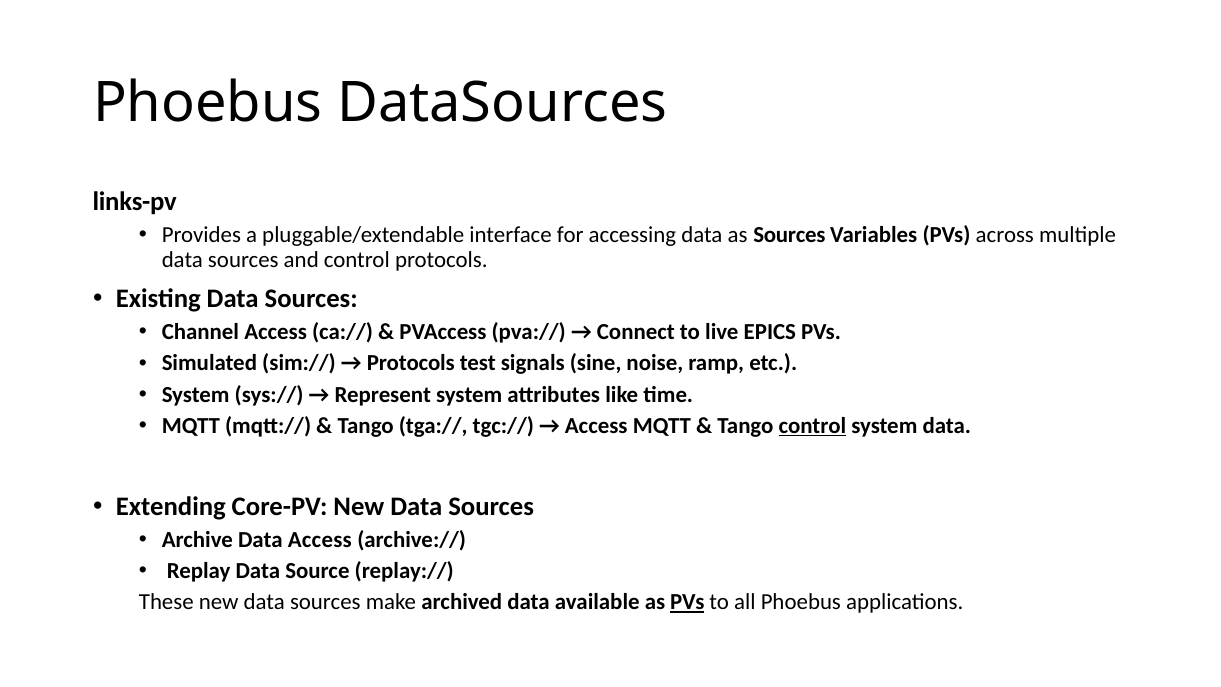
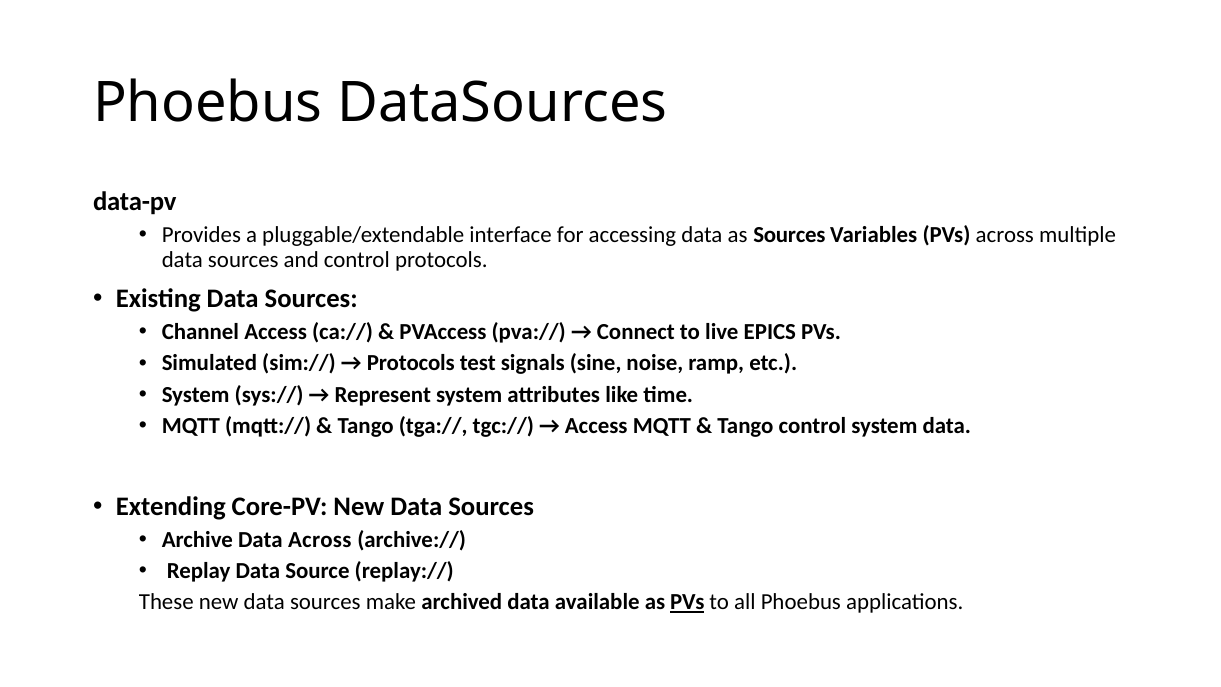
links-pv: links-pv -> data-pv
control at (812, 425) underline: present -> none
Data Access: Access -> Across
